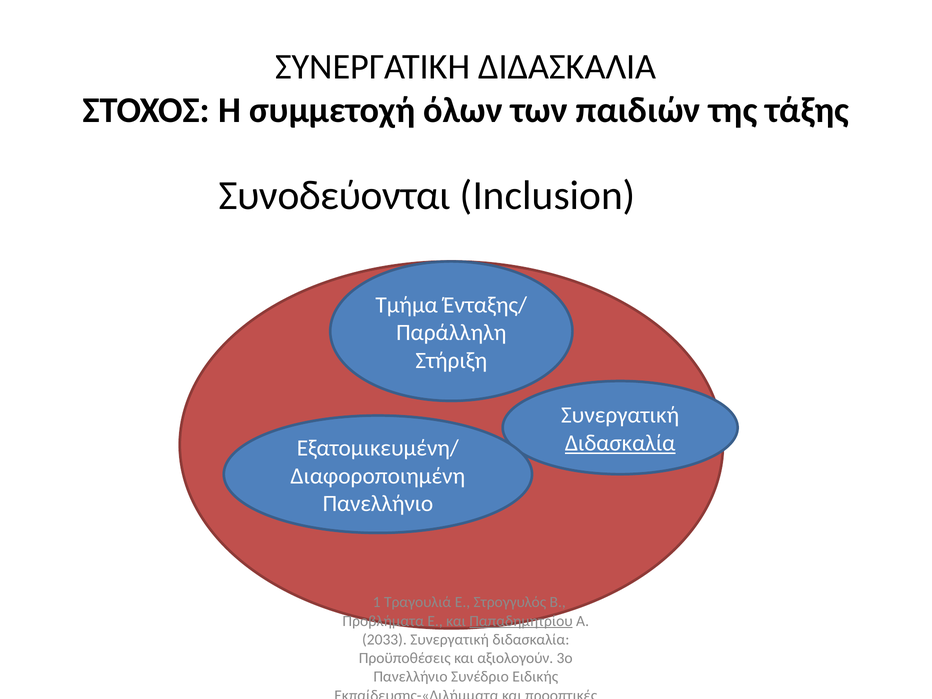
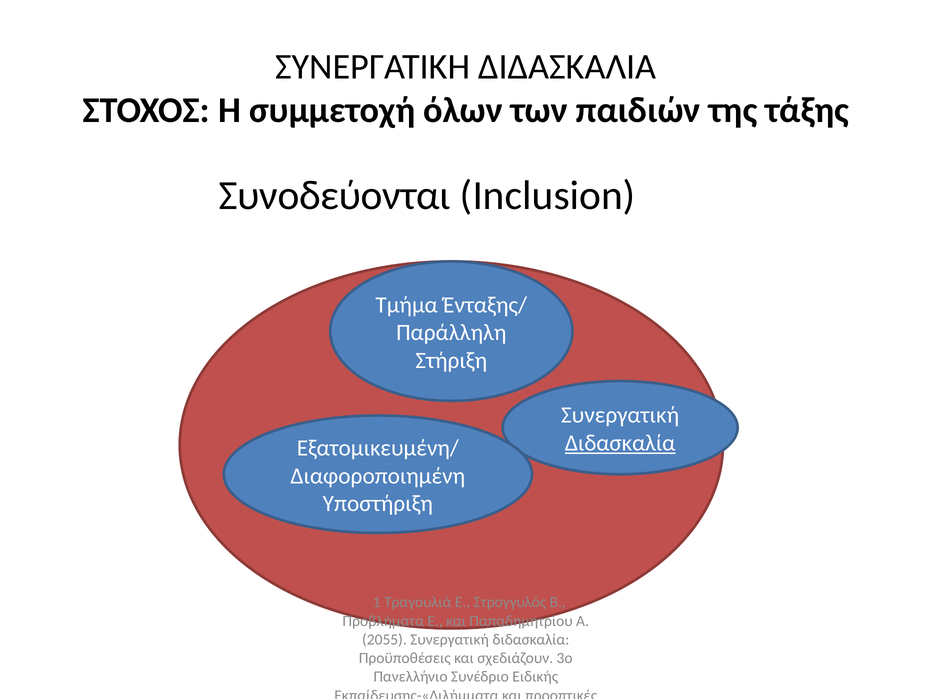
Πανελλήνιο at (378, 504): Πανελλήνιο -> Υποστήριξη
Παπαδημητρίου underline: present -> none
2033: 2033 -> 2055
αξιολογούν: αξιολογούν -> σχεδιάζουν
